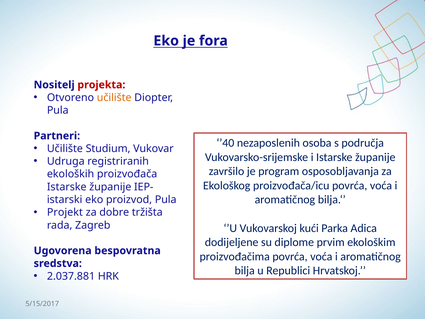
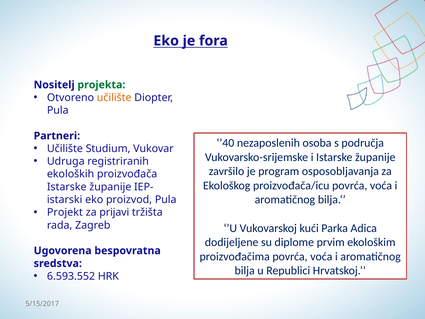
projekta colour: red -> green
dobre: dobre -> prijavi
2.037.881: 2.037.881 -> 6.593.552
